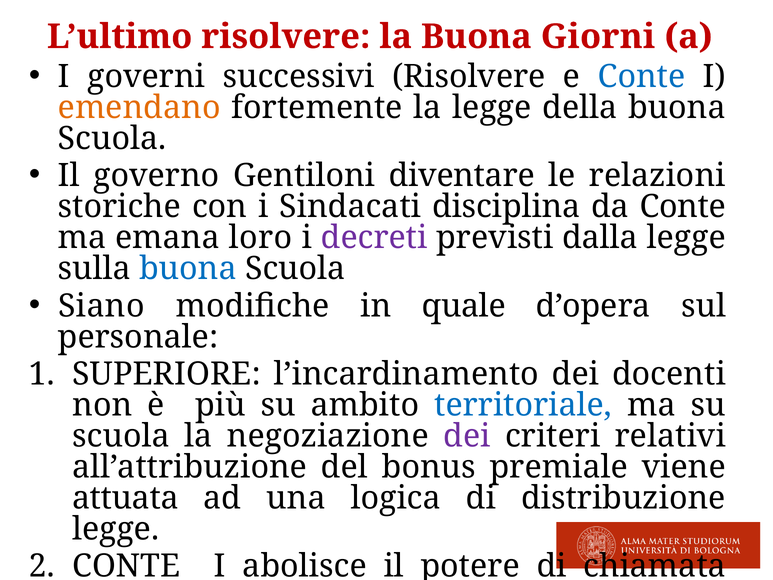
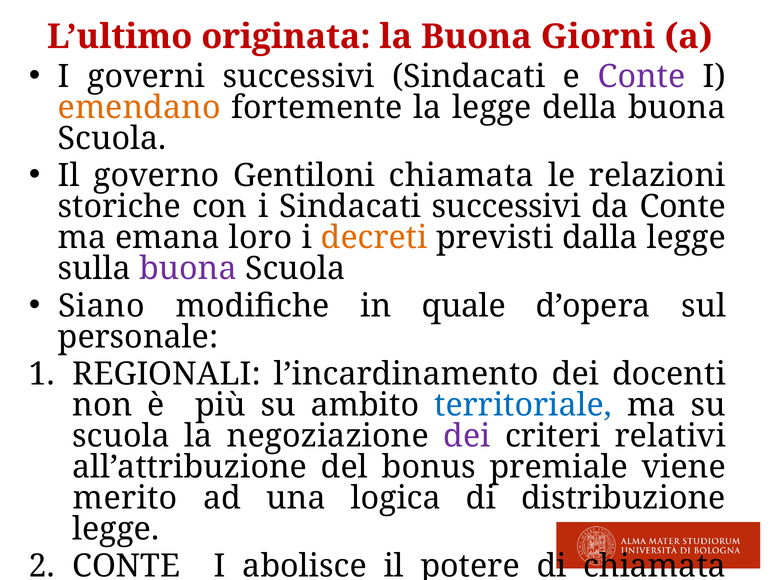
L’ultimo risolvere: risolvere -> originata
successivi Risolvere: Risolvere -> Sindacati
Conte at (642, 76) colour: blue -> purple
Gentiloni diventare: diventare -> chiamata
Sindacati disciplina: disciplina -> successivi
decreti colour: purple -> orange
buona at (188, 268) colour: blue -> purple
SUPERIORE: SUPERIORE -> REGIONALI
attuata: attuata -> merito
